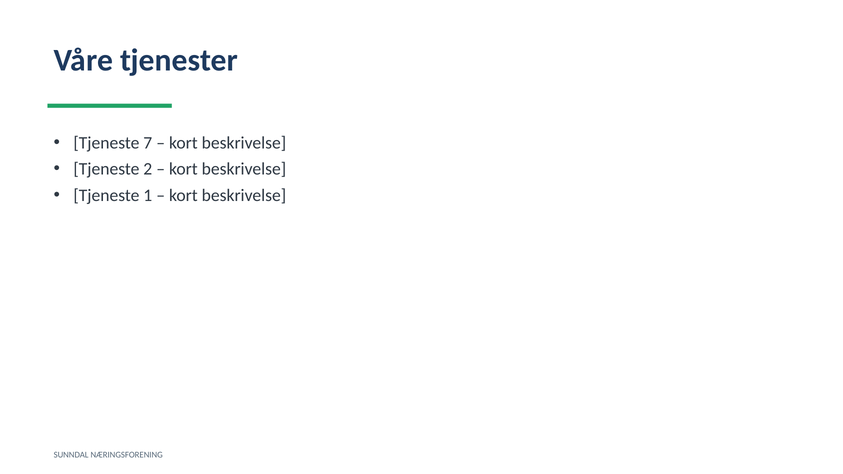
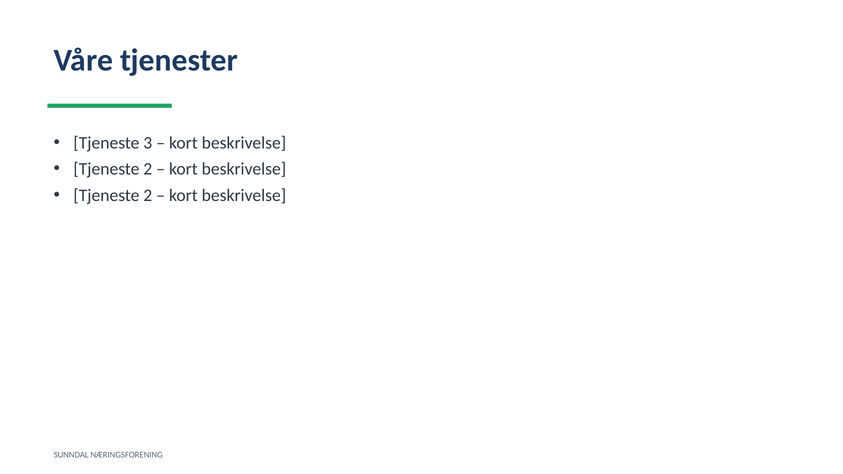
7: 7 -> 3
1 at (148, 195): 1 -> 2
